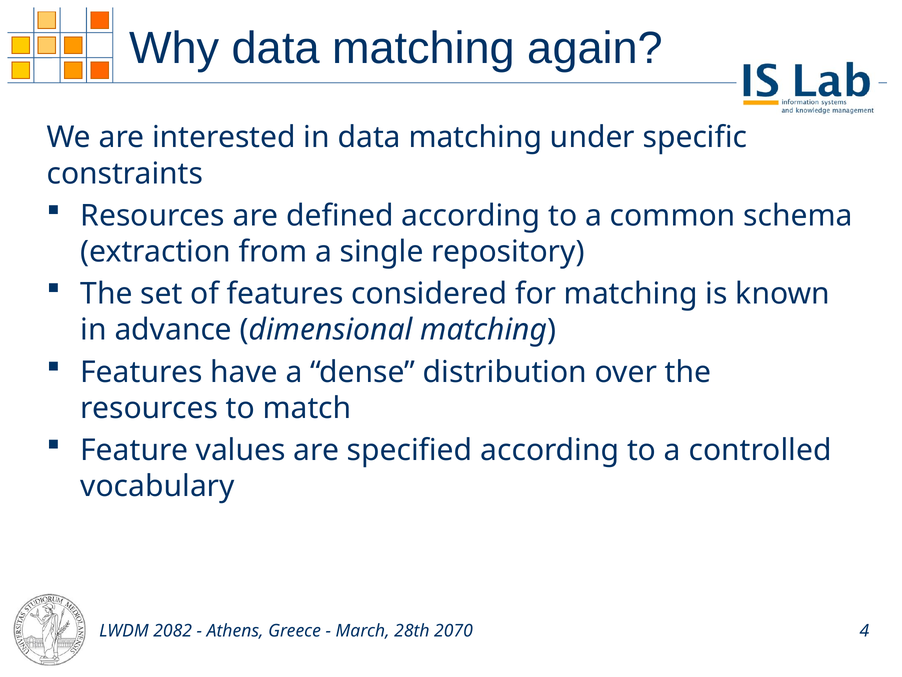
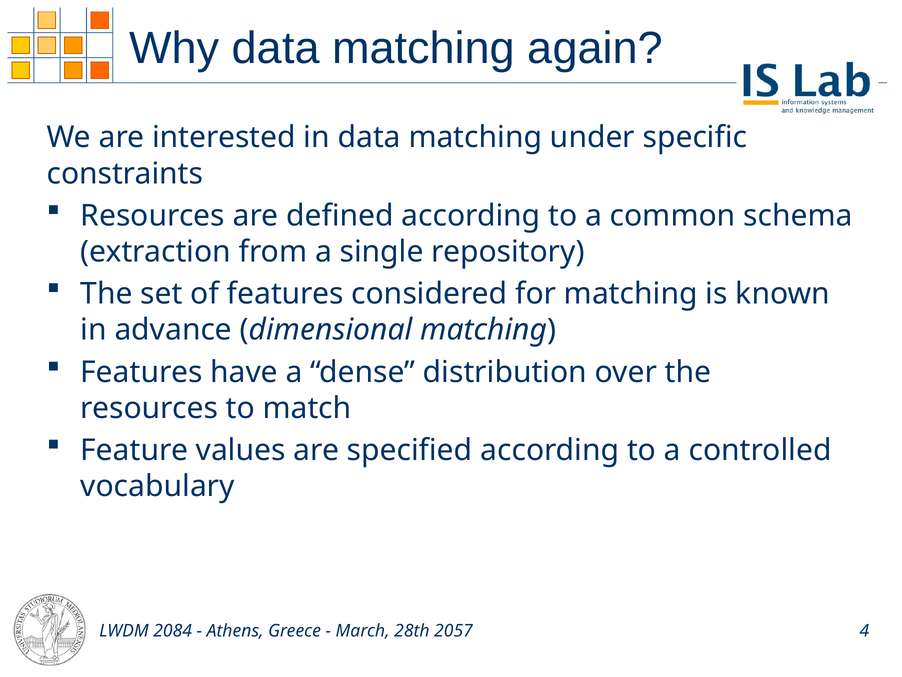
2082: 2082 -> 2084
2070: 2070 -> 2057
